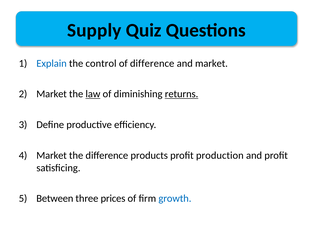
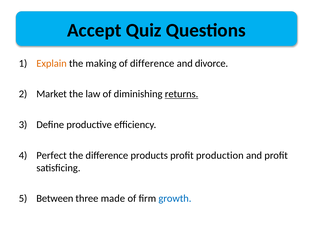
Supply: Supply -> Accept
Explain colour: blue -> orange
control: control -> making
and market: market -> divorce
law underline: present -> none
Market at (52, 155): Market -> Perfect
prices: prices -> made
